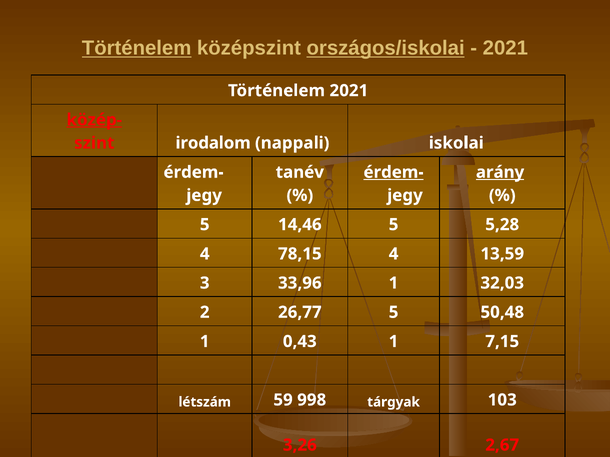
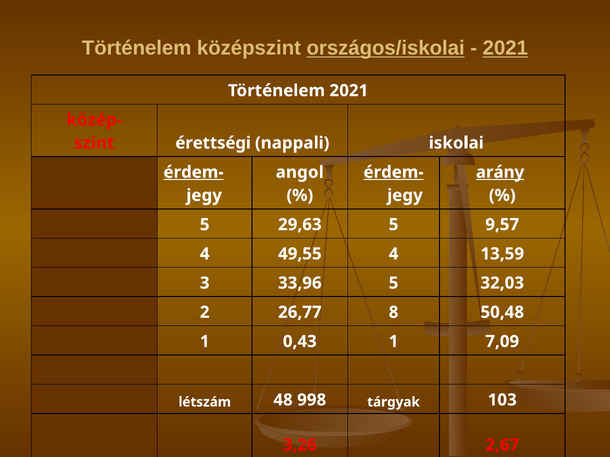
Történelem at (137, 48) underline: present -> none
2021 at (505, 48) underline: none -> present
közép- underline: present -> none
irodalom: irodalom -> érettségi
érdem- at (194, 172) underline: none -> present
tanév: tanév -> angol
14,46: 14,46 -> 29,63
5,28: 5,28 -> 9,57
78,15: 78,15 -> 49,55
33,96 1: 1 -> 5
26,77 5: 5 -> 8
7,15: 7,15 -> 7,09
59: 59 -> 48
